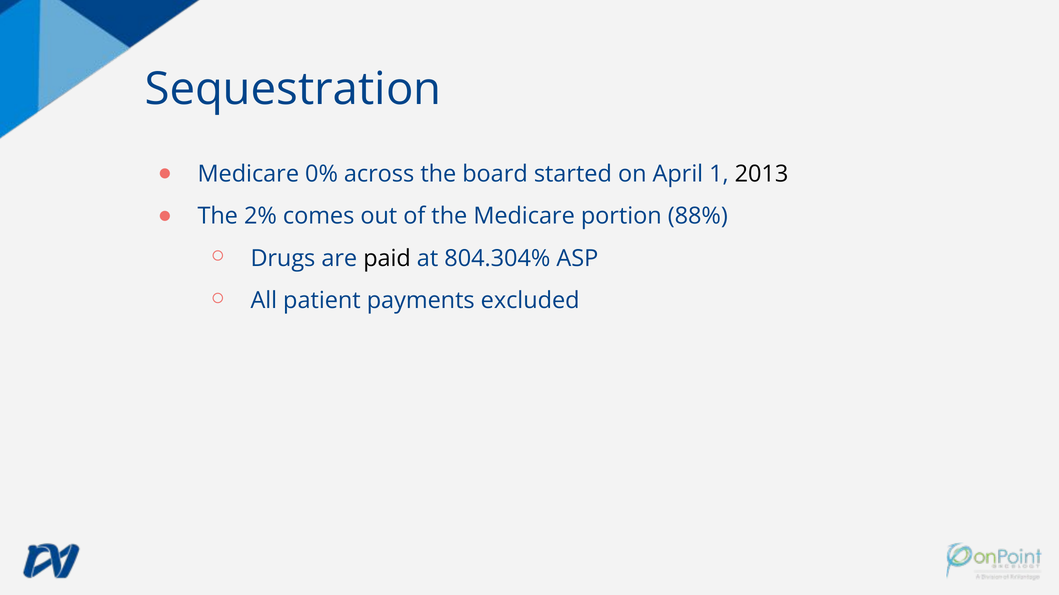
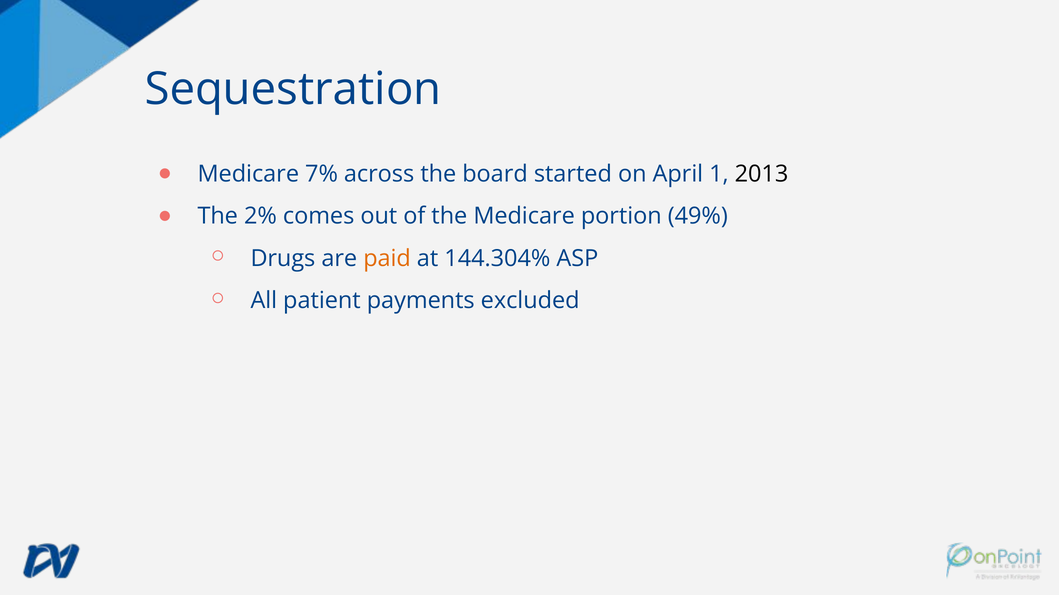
0%: 0% -> 7%
88%: 88% -> 49%
paid colour: black -> orange
804.304%: 804.304% -> 144.304%
